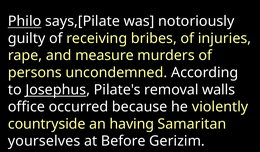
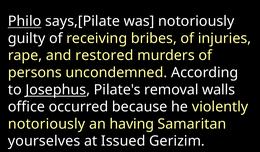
measure: measure -> restored
countryside at (47, 124): countryside -> notoriously
Before: Before -> Issued
